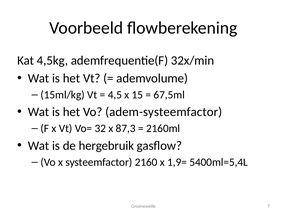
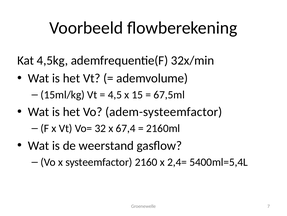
87,3: 87,3 -> 67,4
hergebruik: hergebruik -> weerstand
1,9=: 1,9= -> 2,4=
